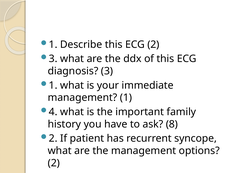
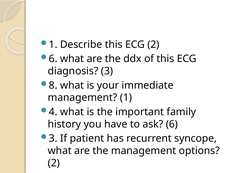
3 at (53, 59): 3 -> 6
1 at (53, 85): 1 -> 8
ask 8: 8 -> 6
2 at (53, 139): 2 -> 3
